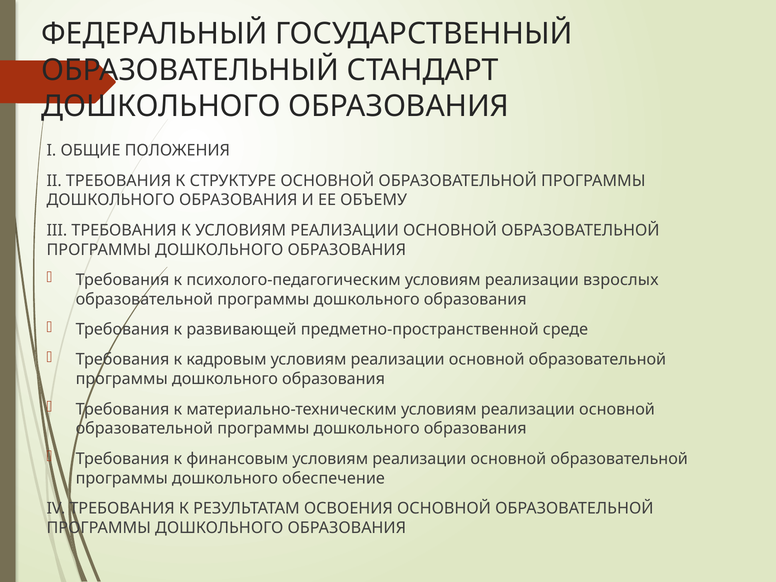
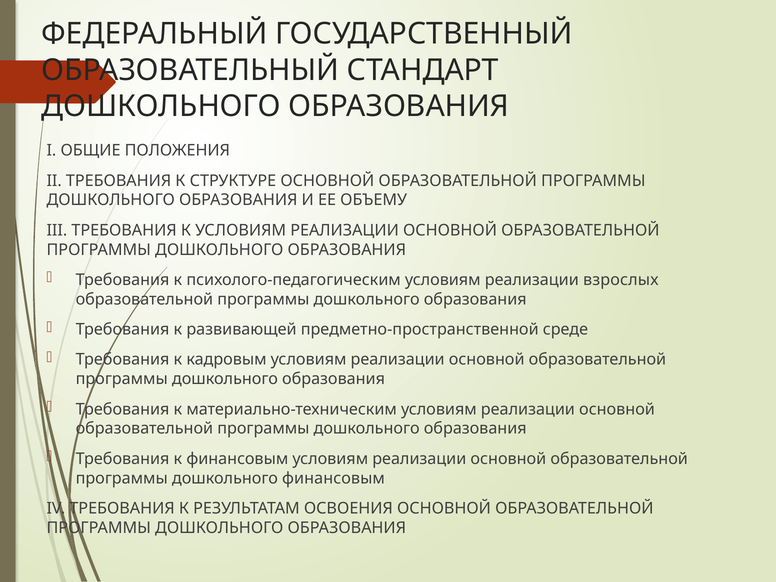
дошкольного обеспечение: обеспечение -> финансовым
